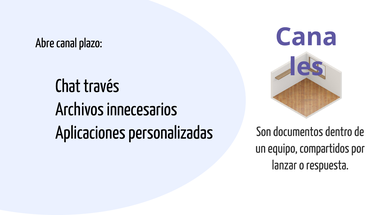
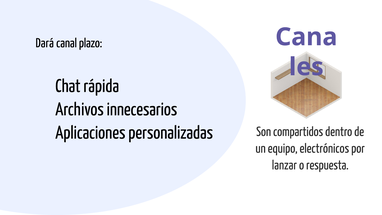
Abre: Abre -> Dará
través: través -> rápida
documentos: documentos -> compartidos
compartidos: compartidos -> electrónicos
